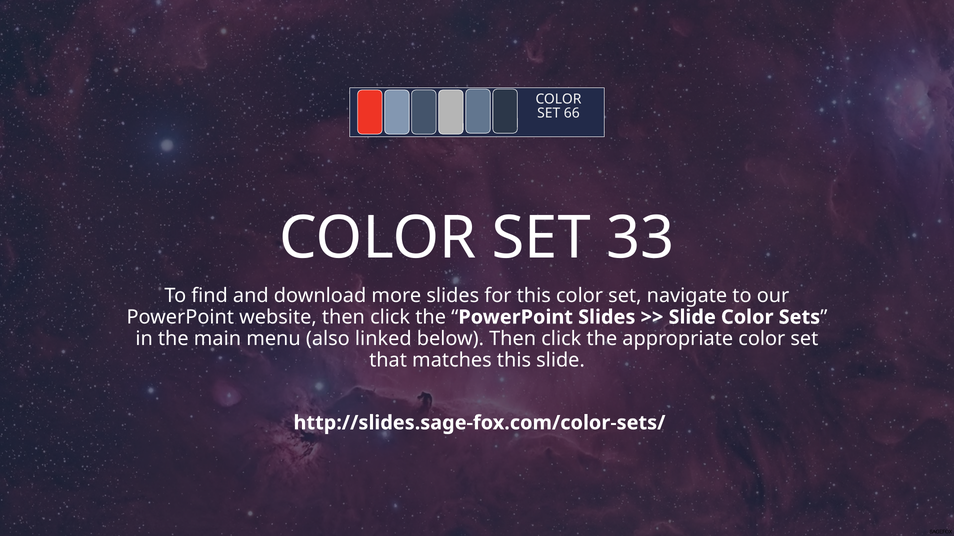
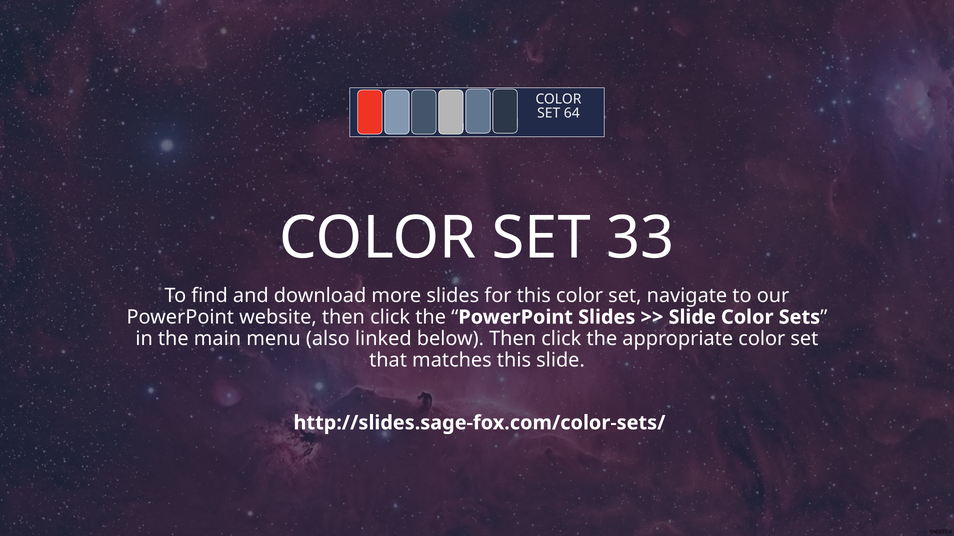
66: 66 -> 64
